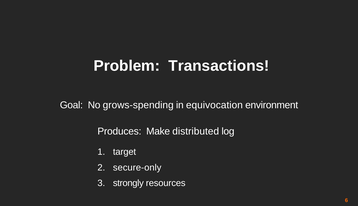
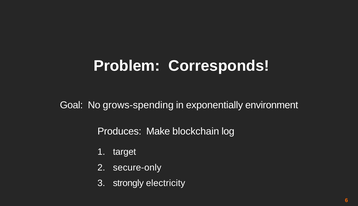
Transactions: Transactions -> Corresponds
equivocation: equivocation -> exponentially
distributed: distributed -> blockchain
resources: resources -> electricity
